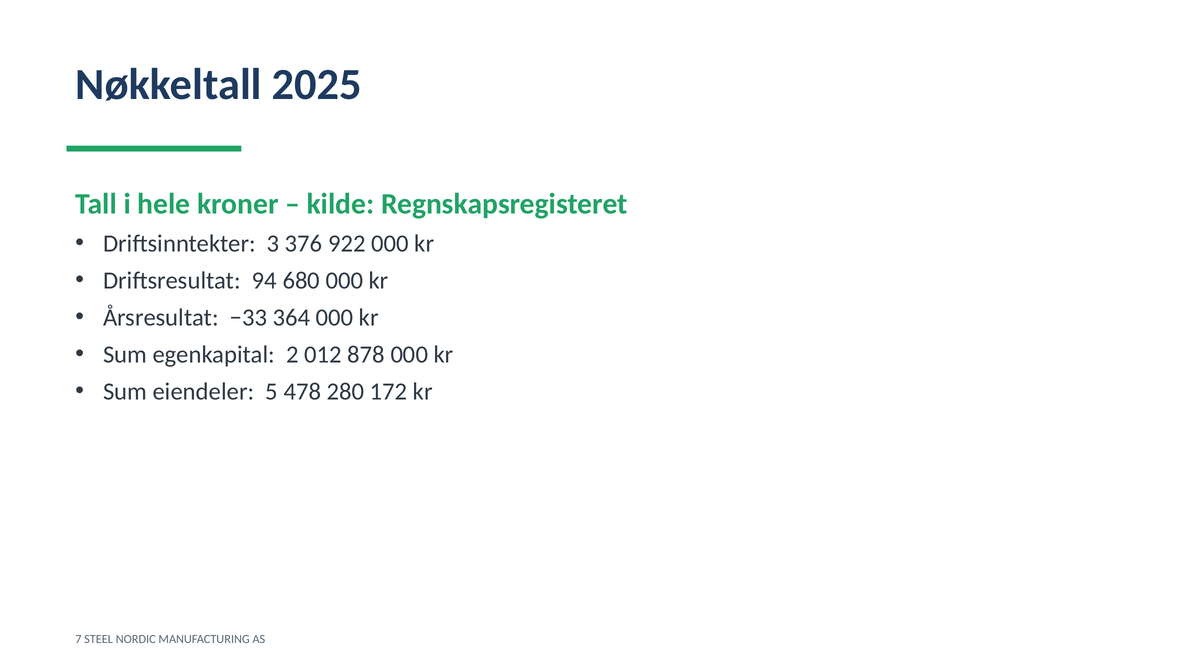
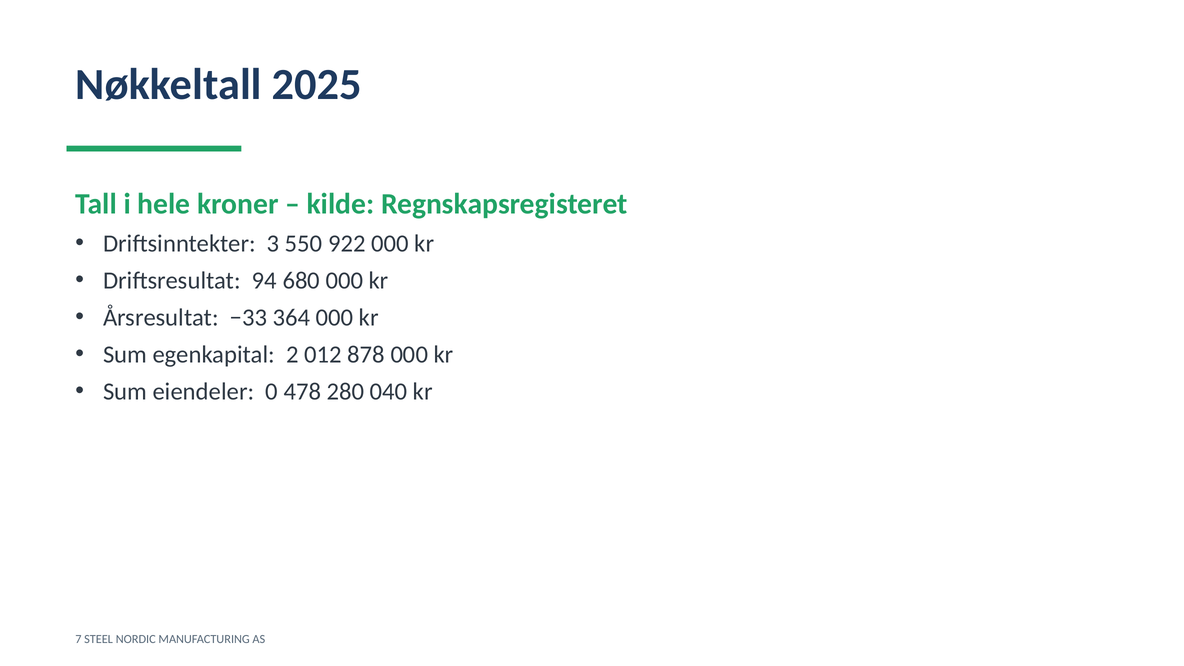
376: 376 -> 550
5: 5 -> 0
172: 172 -> 040
